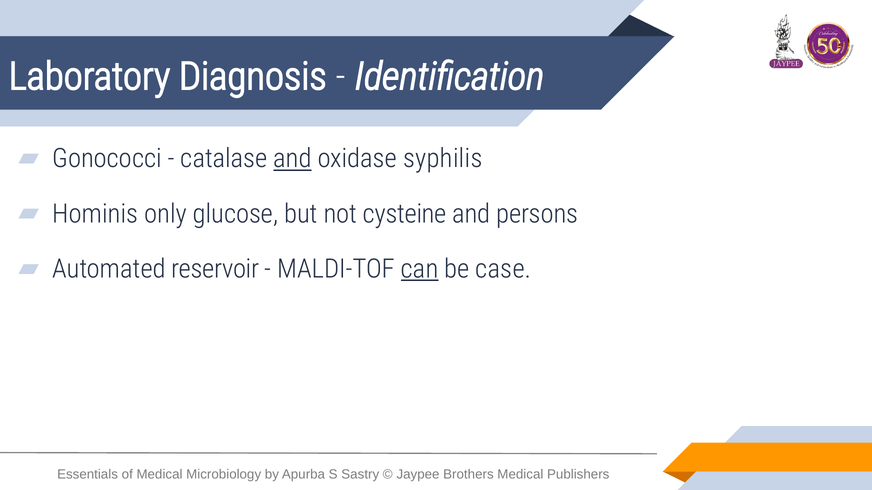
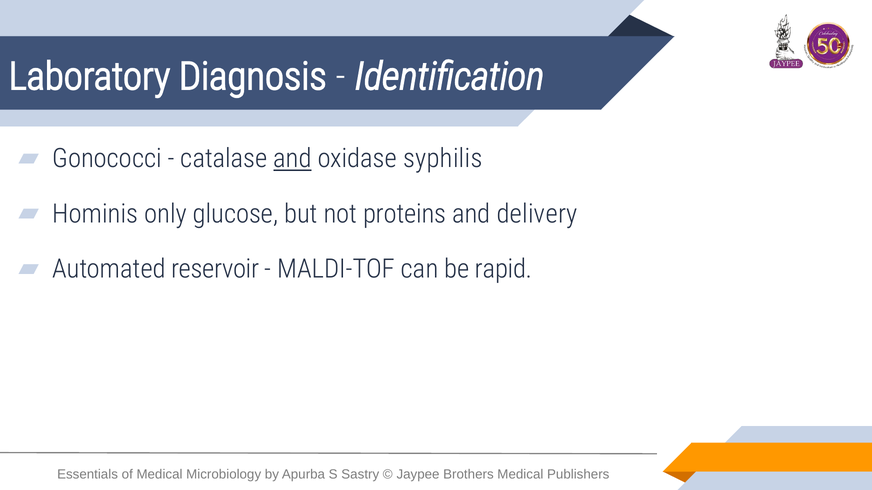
cysteine: cysteine -> proteins
persons: persons -> delivery
can underline: present -> none
case: case -> rapid
